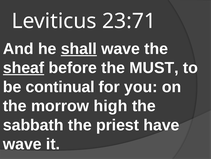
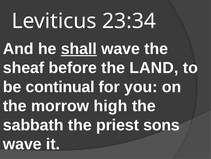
23:71: 23:71 -> 23:34
sheaf underline: present -> none
MUST: MUST -> LAND
have: have -> sons
